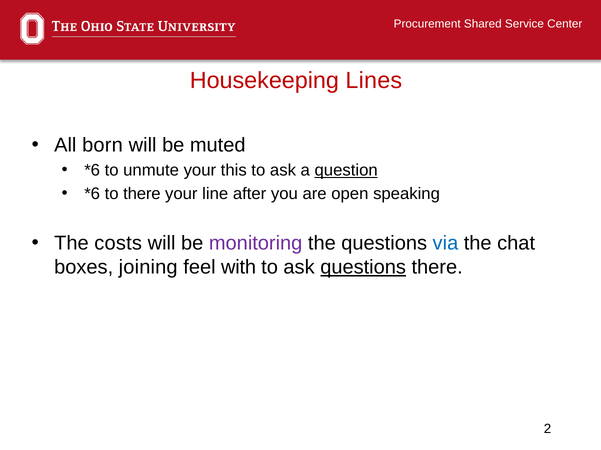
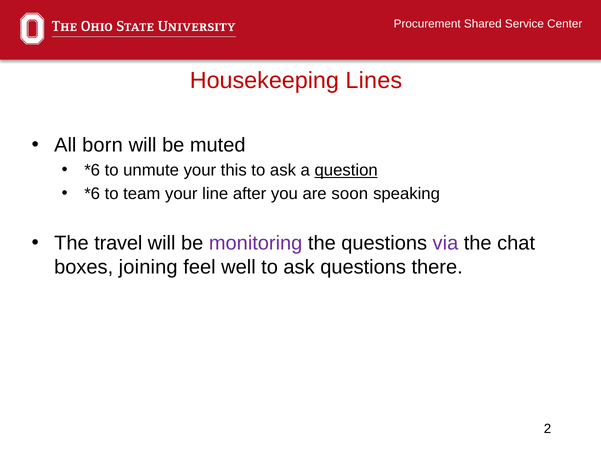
to there: there -> team
open: open -> soon
costs: costs -> travel
via colour: blue -> purple
with: with -> well
questions at (363, 268) underline: present -> none
